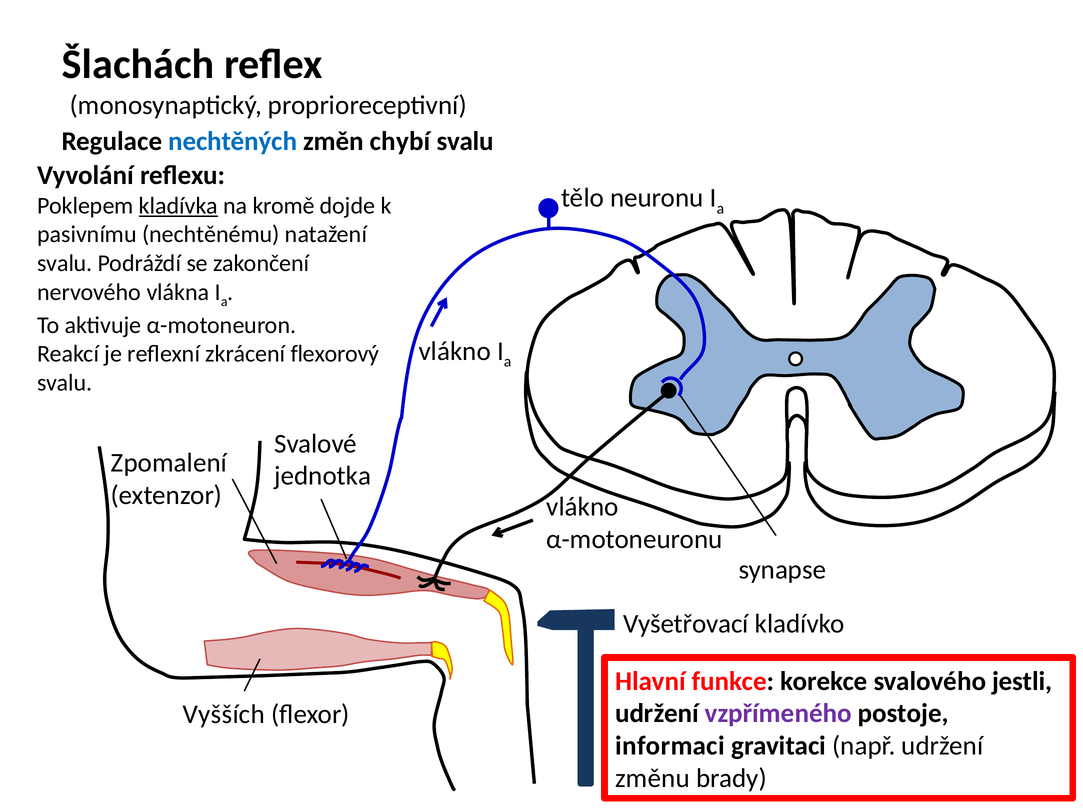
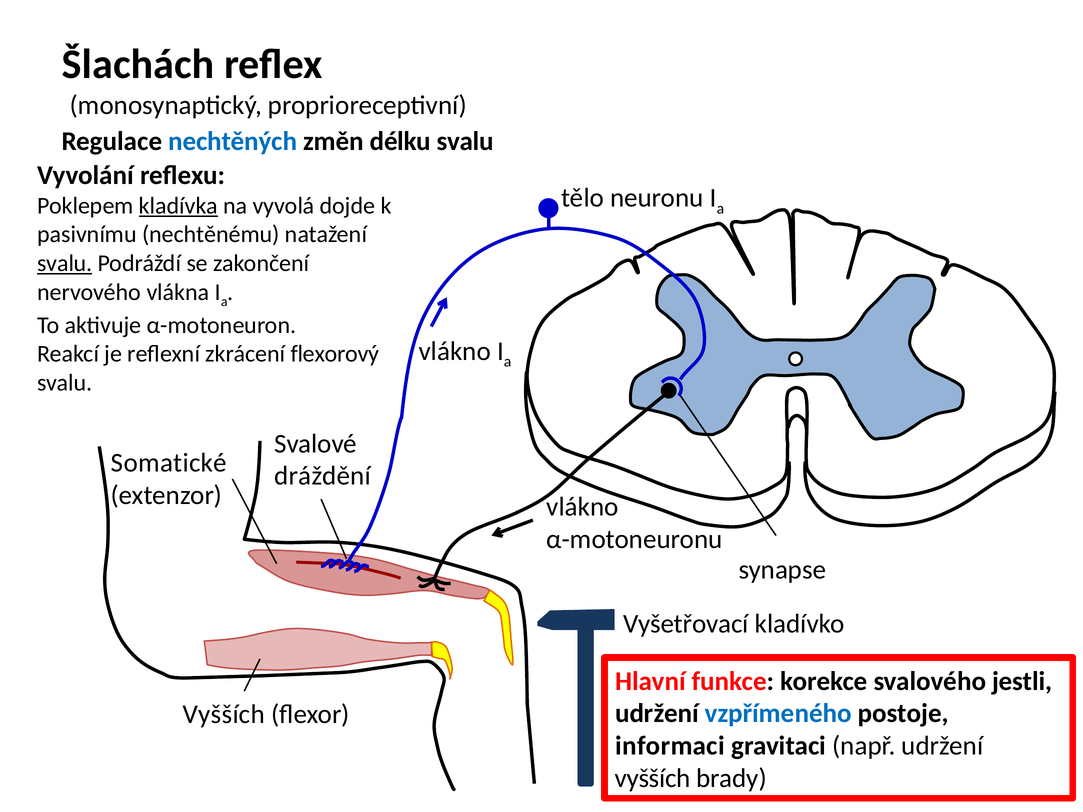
chybí: chybí -> délku
kromě: kromě -> vyvolá
svalu at (65, 263) underline: none -> present
Zpomalení: Zpomalení -> Somatické
jednotka: jednotka -> dráždění
vzpřímeného colour: purple -> blue
změnu at (652, 779): změnu -> vyšších
